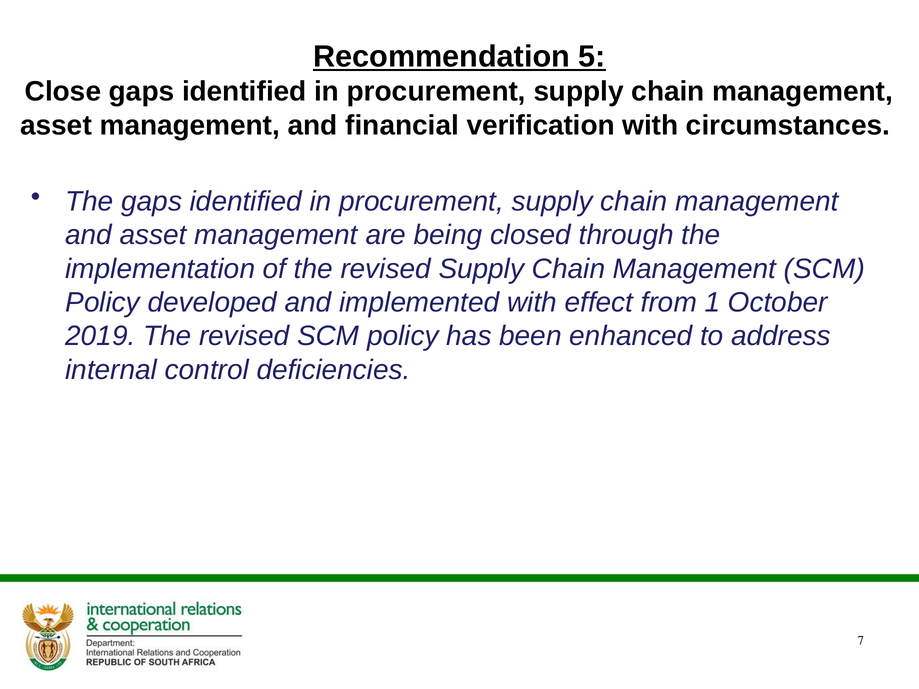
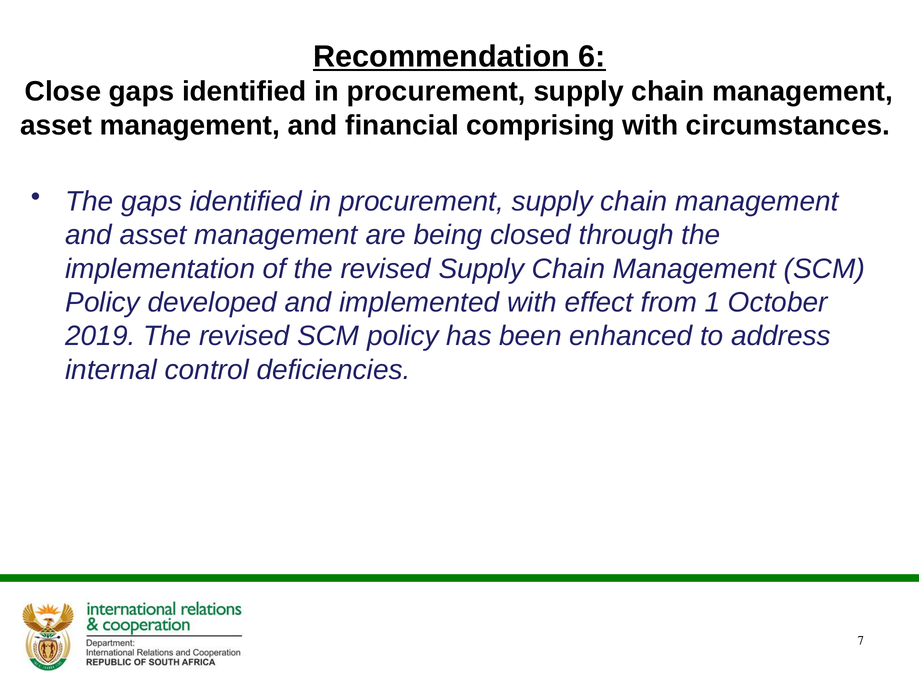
5: 5 -> 6
verification: verification -> comprising
